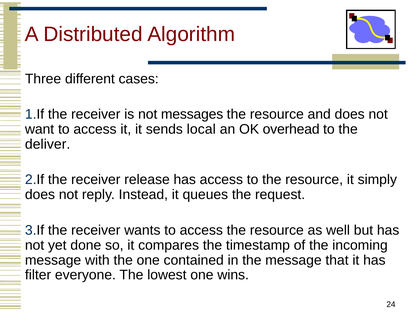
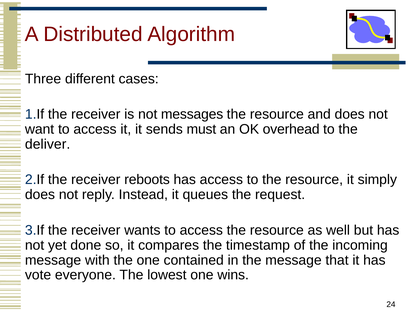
local: local -> must
release: release -> reboots
filter: filter -> vote
